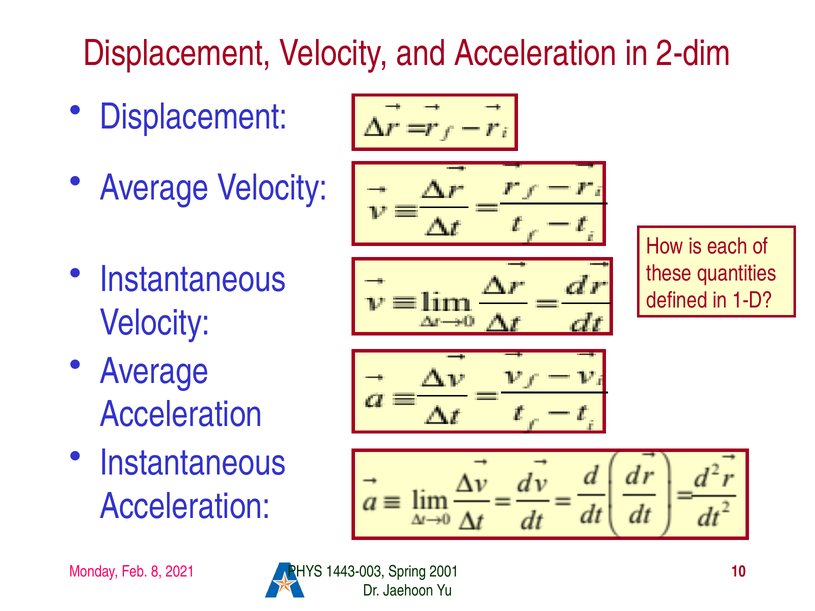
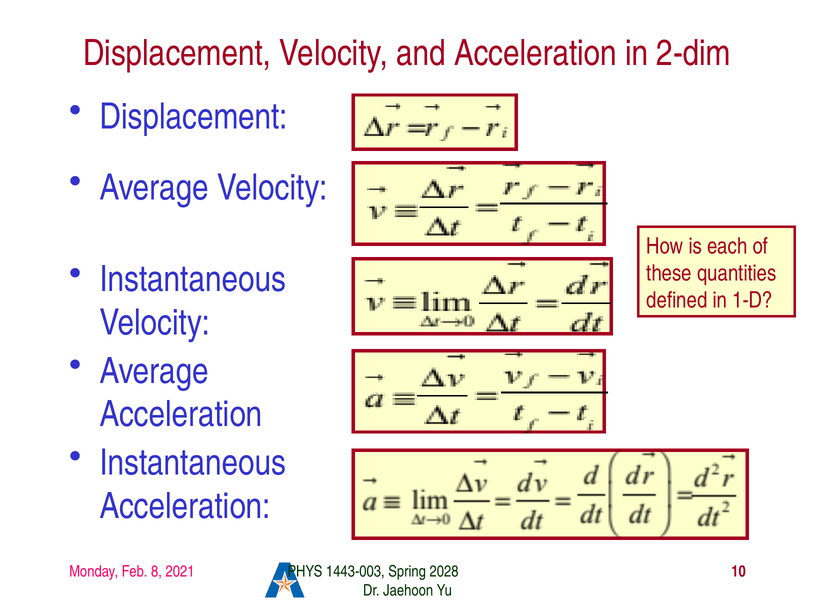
2001: 2001 -> 2028
